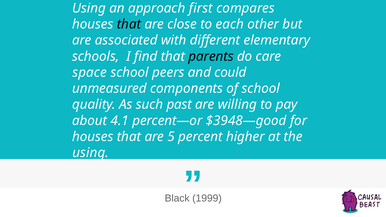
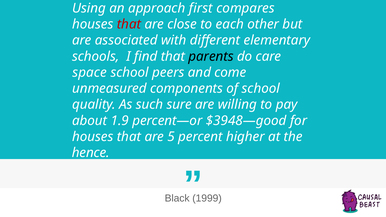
that at (129, 24) colour: black -> red
could: could -> come
past: past -> sure
4.1: 4.1 -> 1.9
using at (91, 153): using -> hence
